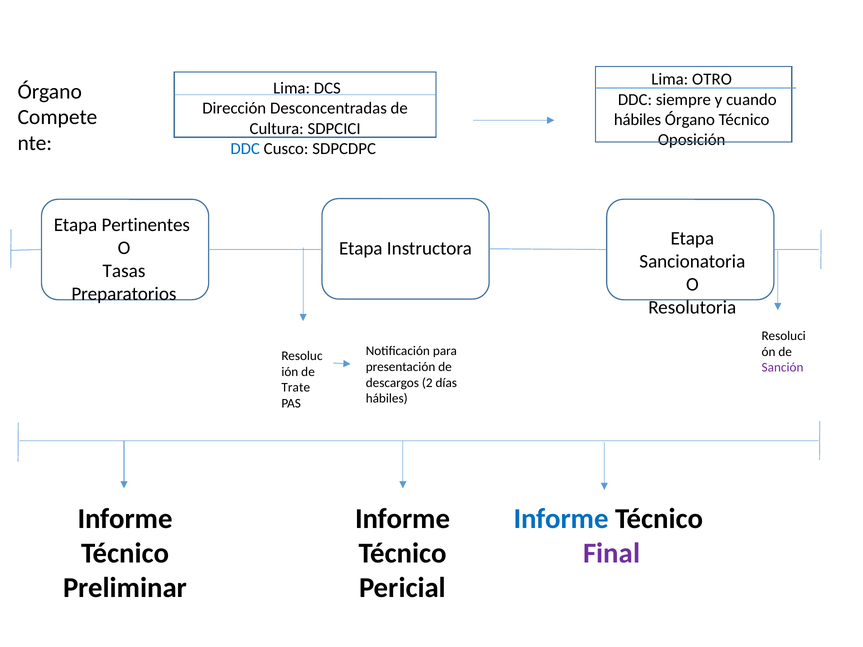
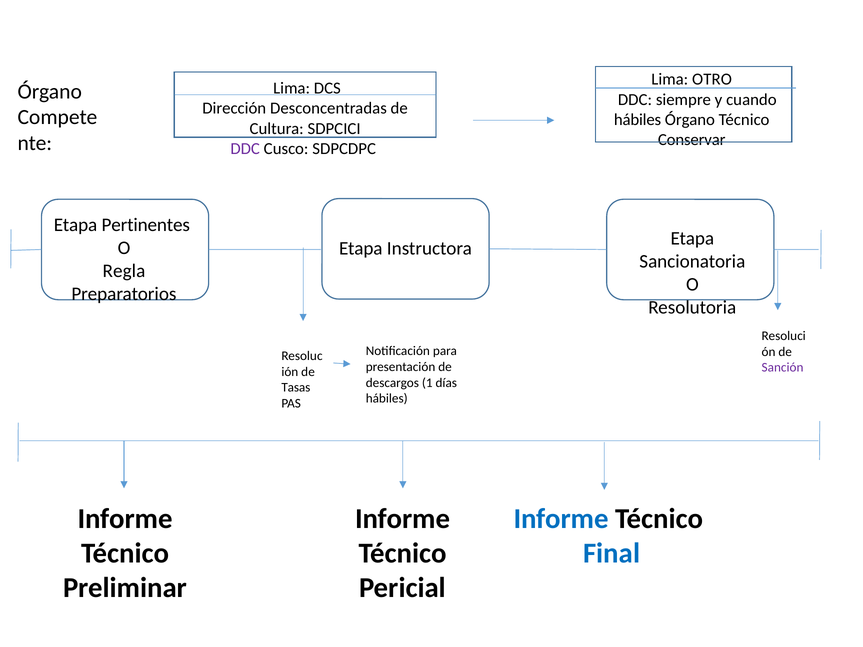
Oposición: Oposición -> Conservar
DDC at (245, 149) colour: blue -> purple
Tasas: Tasas -> Regla
2: 2 -> 1
Trate: Trate -> Tasas
Final colour: purple -> blue
